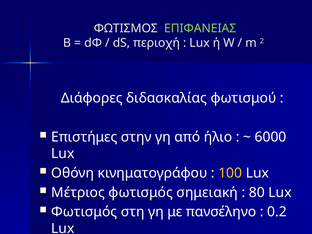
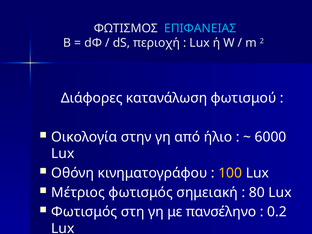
ΕΠΙΦΑΝΕΙΑΣ colour: light green -> light blue
διδασκαλίας: διδασκαλίας -> κατανάλωση
Επιστήμες: Επιστήμες -> Οικολογία
